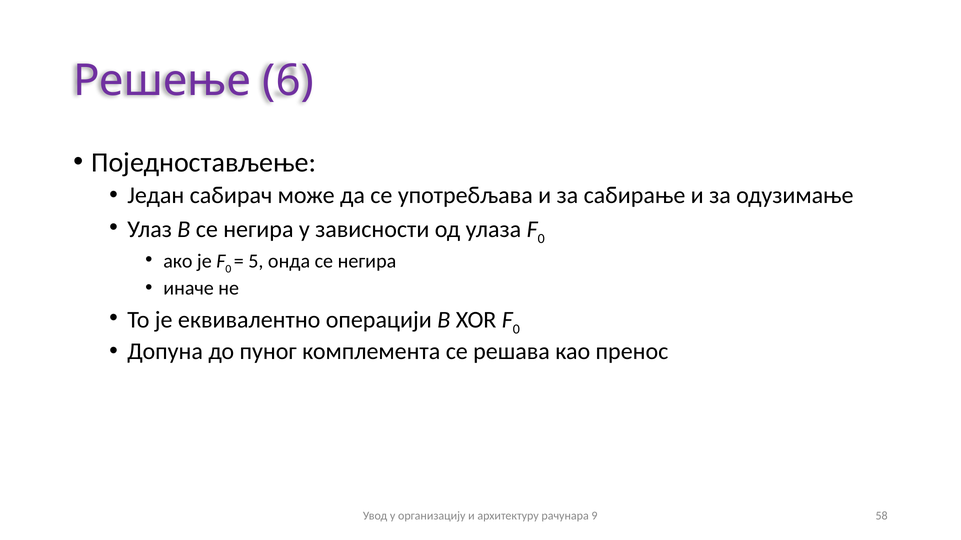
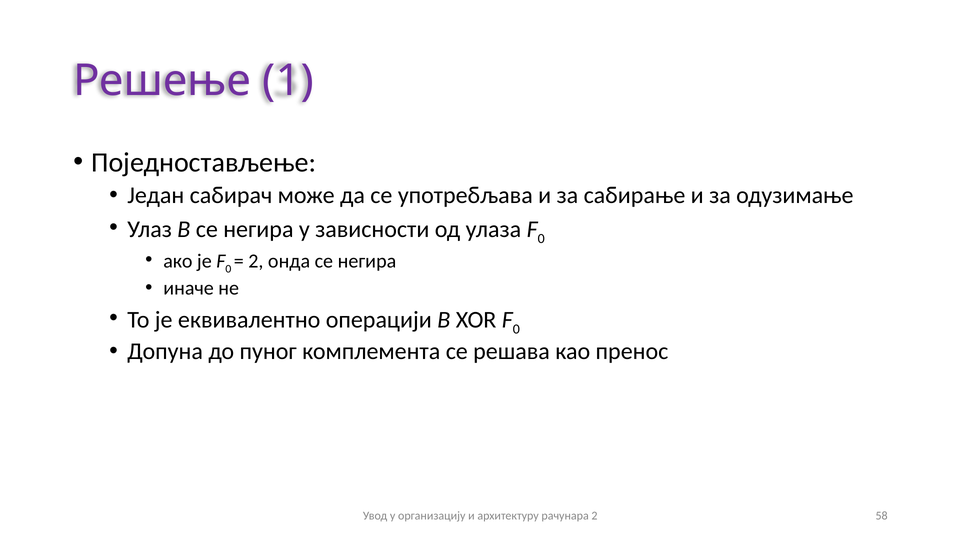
6: 6 -> 1
5 at (256, 261): 5 -> 2
рачунара 9: 9 -> 2
